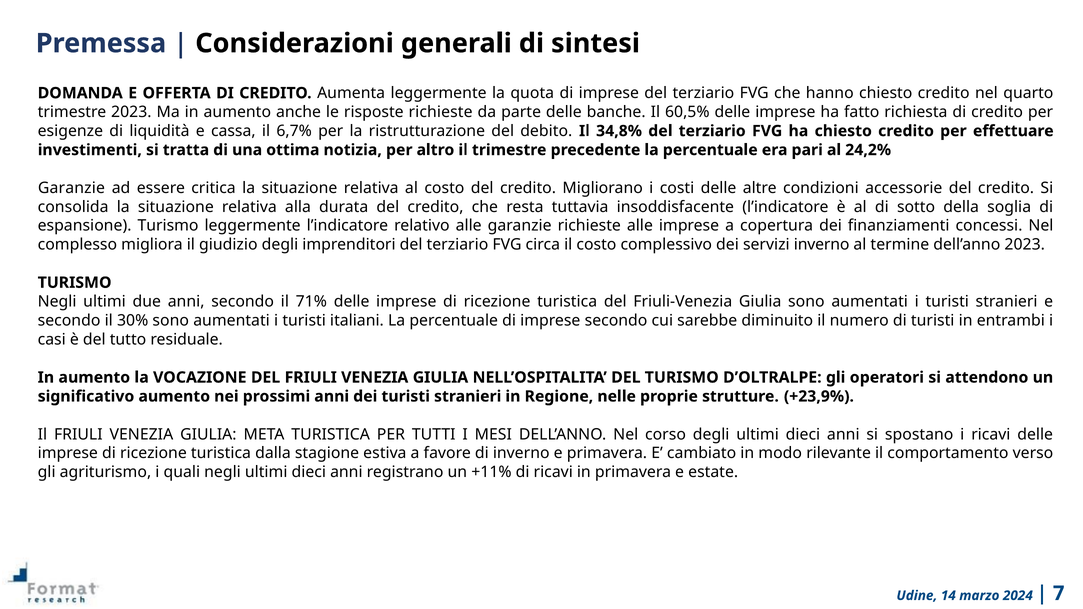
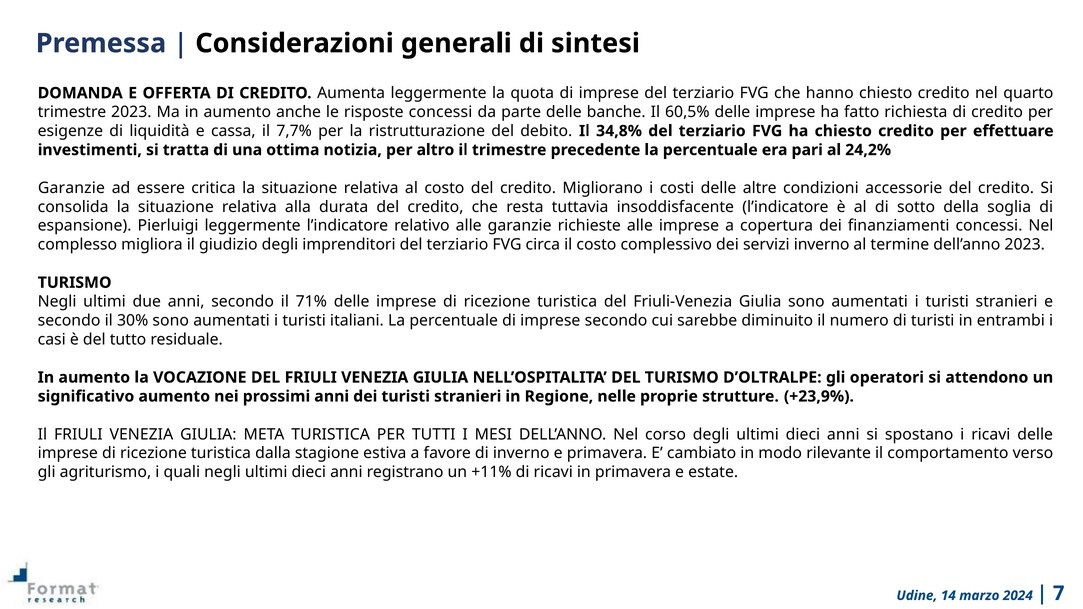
risposte richieste: richieste -> concessi
6,7%: 6,7% -> 7,7%
espansione Turismo: Turismo -> Pierluigi
